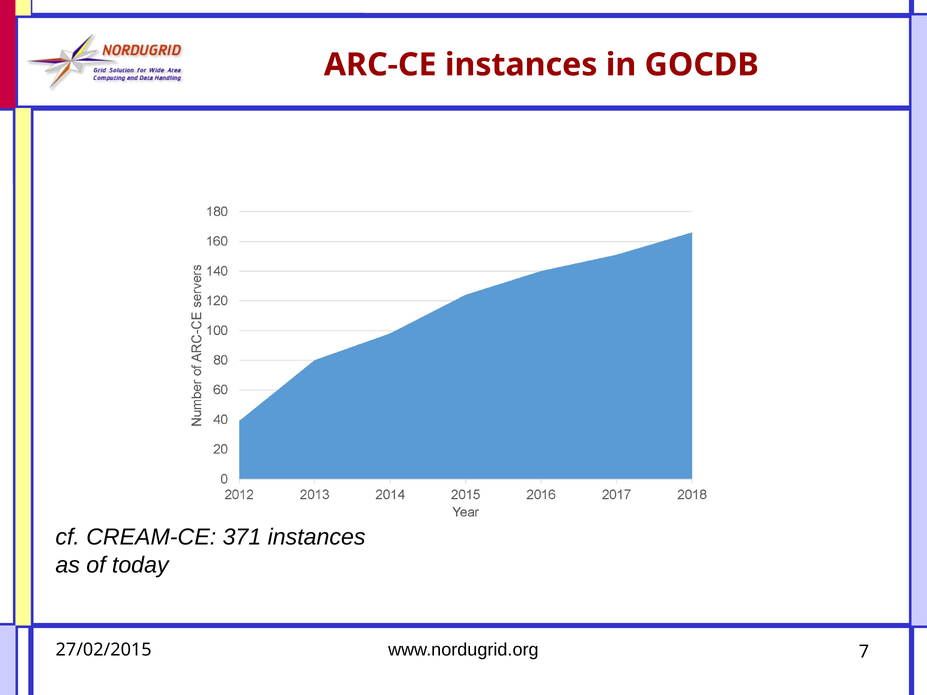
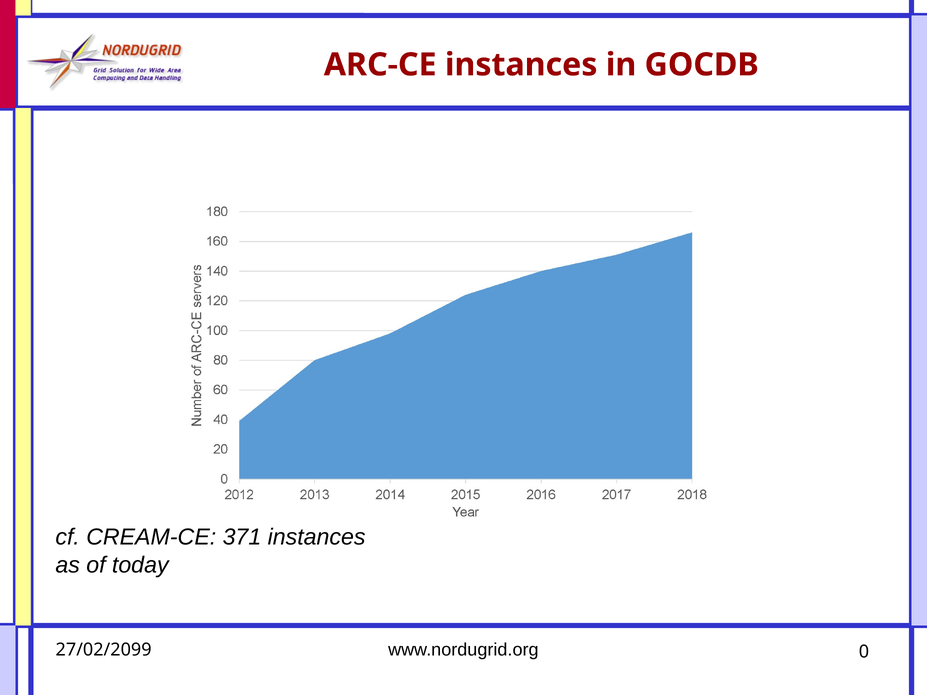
27/02/2015: 27/02/2015 -> 27/02/2099
www.nordugrid.org 7: 7 -> 0
